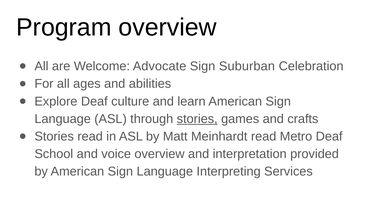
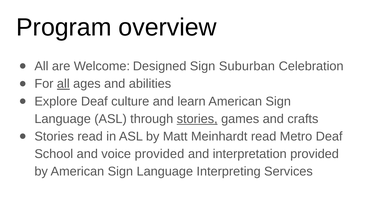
Advocate: Advocate -> Designed
all at (63, 84) underline: none -> present
voice overview: overview -> provided
